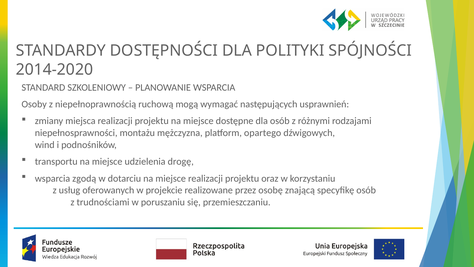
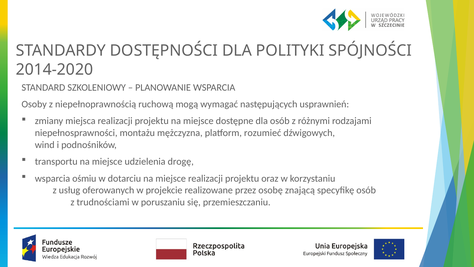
opartego: opartego -> rozumieć
zgodą: zgodą -> ośmiu
